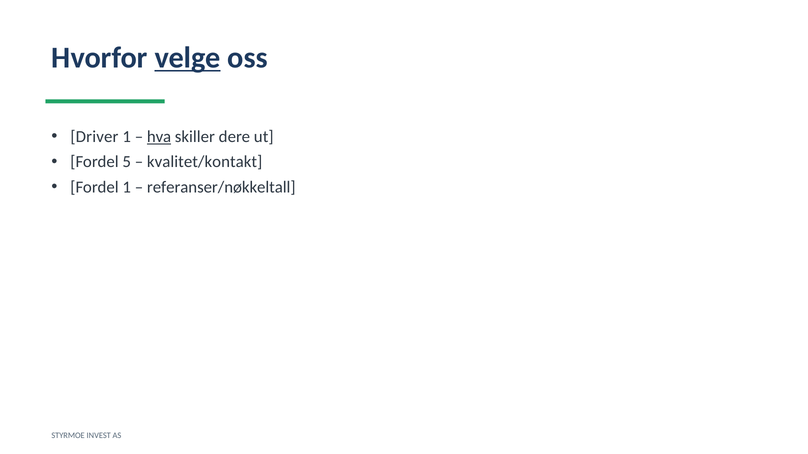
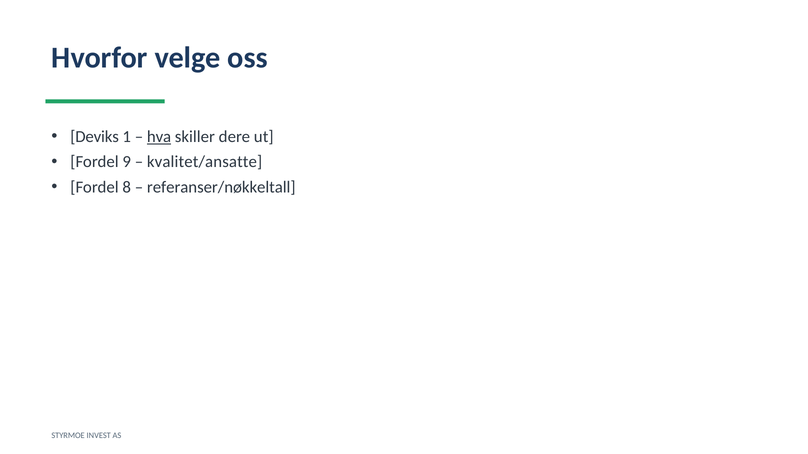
velge underline: present -> none
Driver: Driver -> Deviks
5: 5 -> 9
kvalitet/kontakt: kvalitet/kontakt -> kvalitet/ansatte
Fordel 1: 1 -> 8
